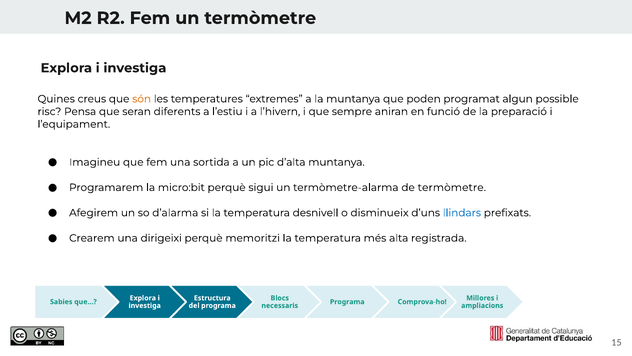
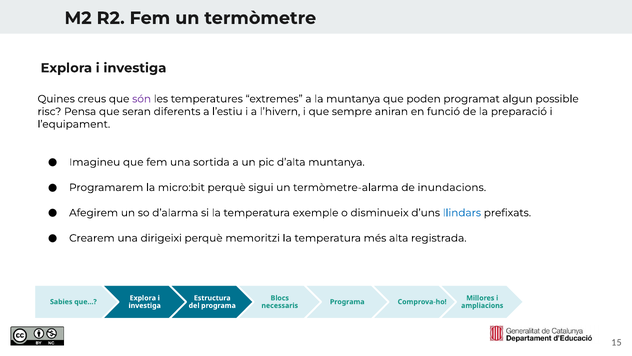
són colour: orange -> purple
de termòmetre: termòmetre -> inundacions
desnivell: desnivell -> exemple
